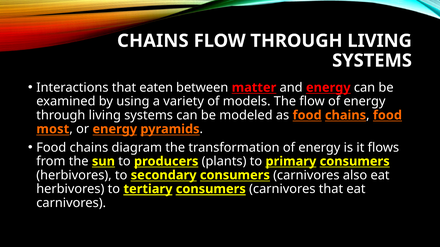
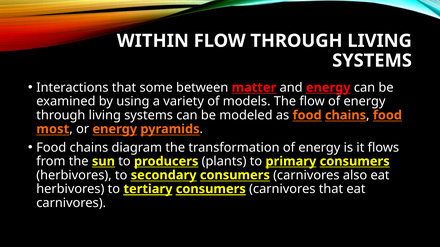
CHAINS at (153, 41): CHAINS -> WITHIN
eaten: eaten -> some
